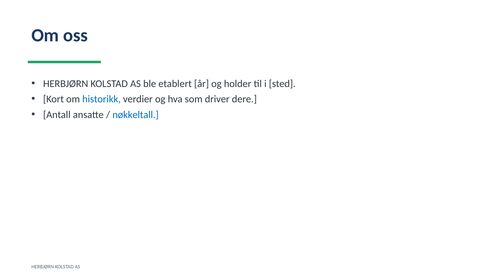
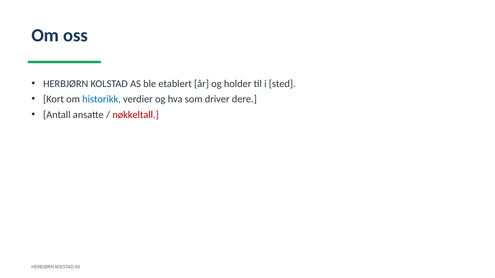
nøkkeltall colour: blue -> red
